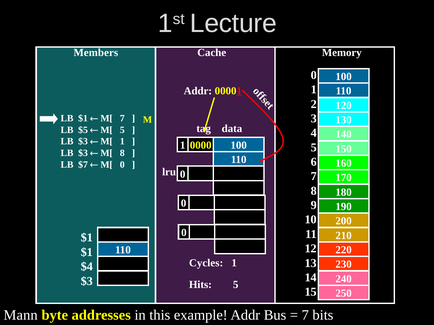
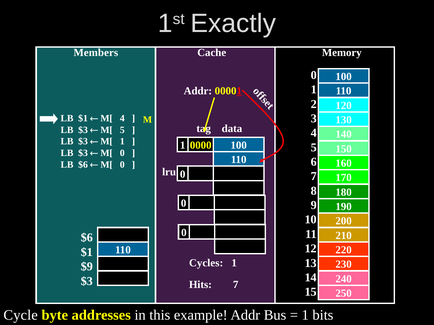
Lecture: Lecture -> Exactly
M[ 7: 7 -> 4
$5 at (83, 130): $5 -> $3
8 at (122, 153): 8 -> 0
LB $7: $7 -> $6
$1 at (87, 238): $1 -> $6
$4: $4 -> $9
Hits 5: 5 -> 7
Mann: Mann -> Cycle
7 at (305, 315): 7 -> 1
